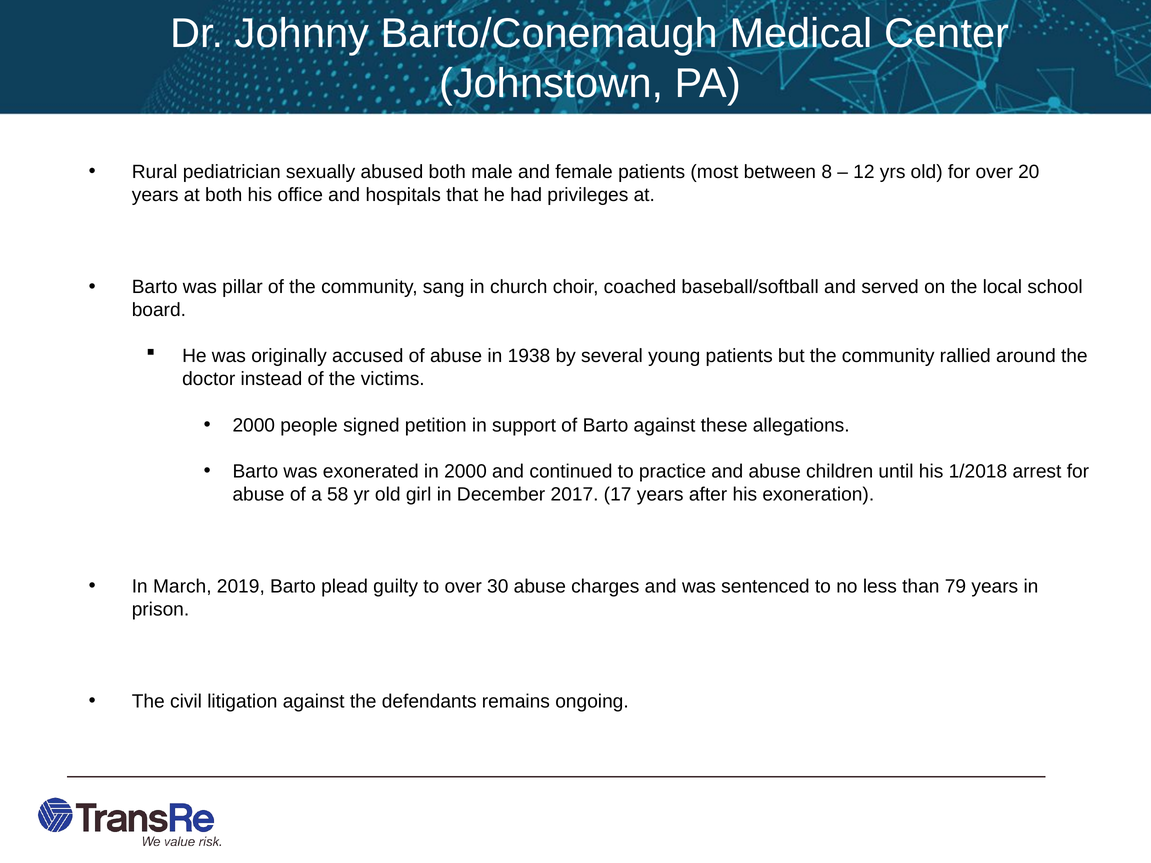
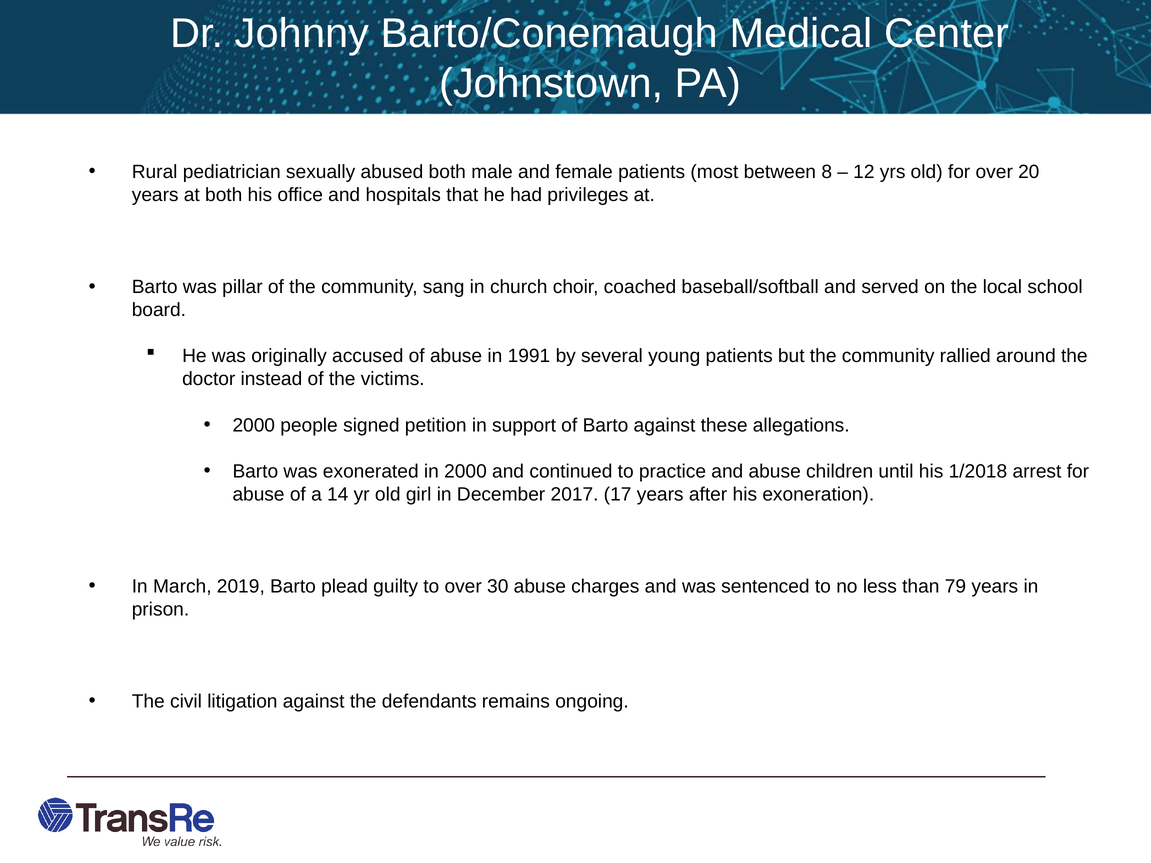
1938: 1938 -> 1991
58: 58 -> 14
